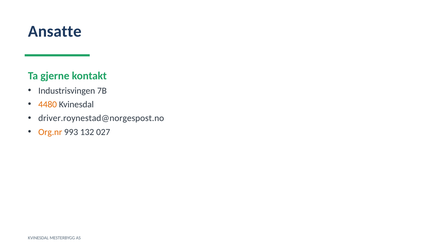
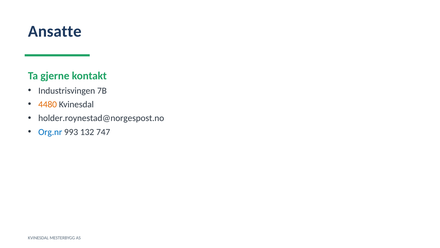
driver.roynestad@norgespost.no: driver.roynestad@norgespost.no -> holder.roynestad@norgespost.no
Org.nr colour: orange -> blue
027: 027 -> 747
